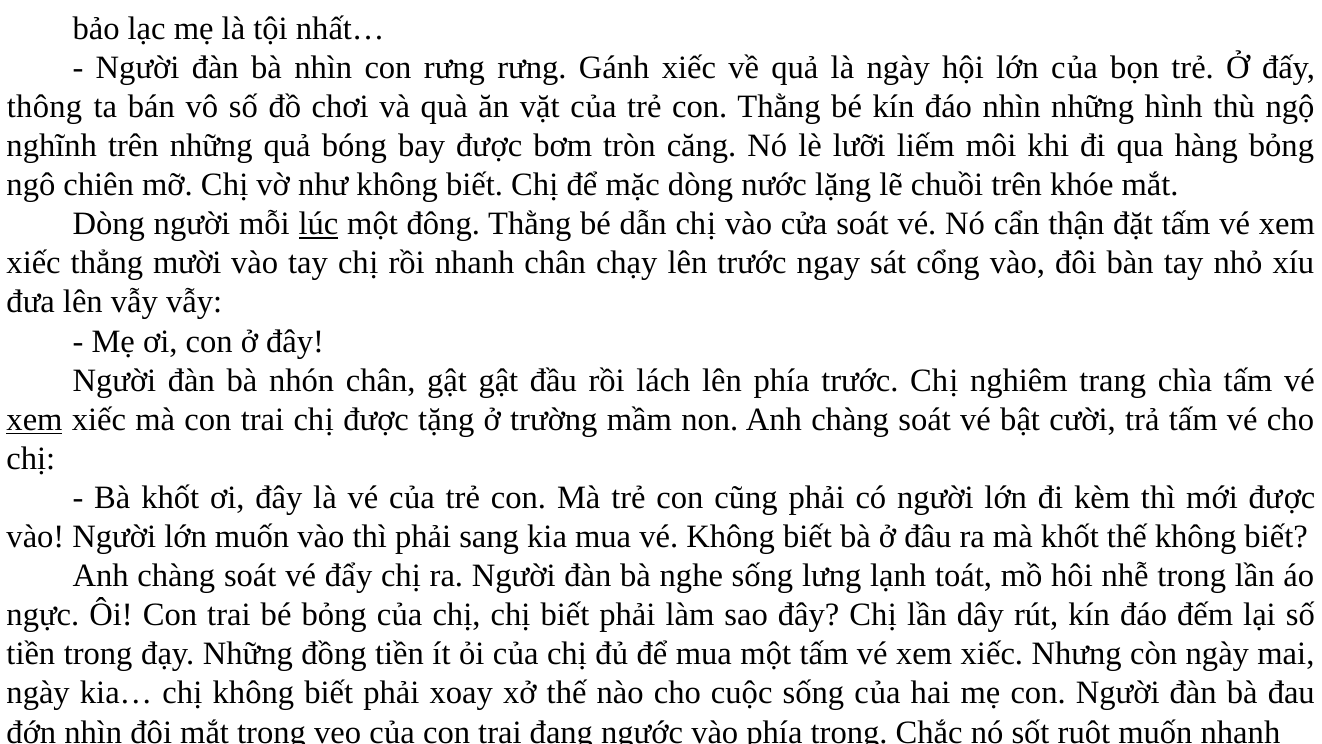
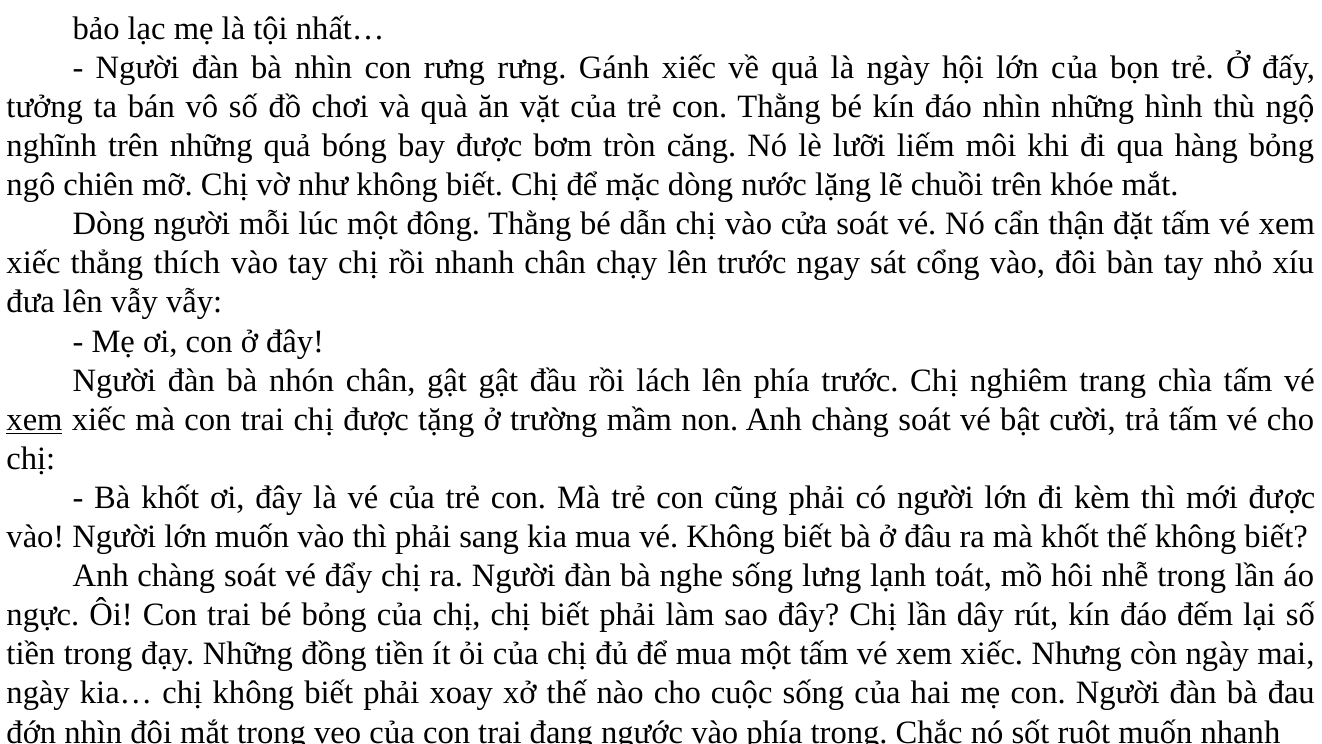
thông: thông -> tưởng
lúc underline: present -> none
mười: mười -> thích
